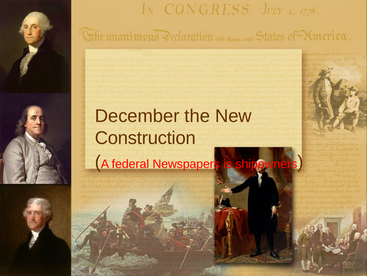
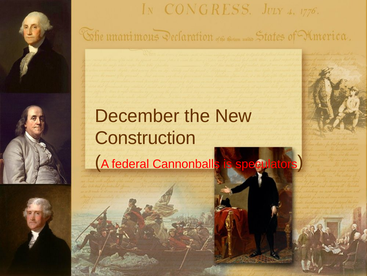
Newspapers: Newspapers -> Cannonballs
shipowners: shipowners -> speculators
